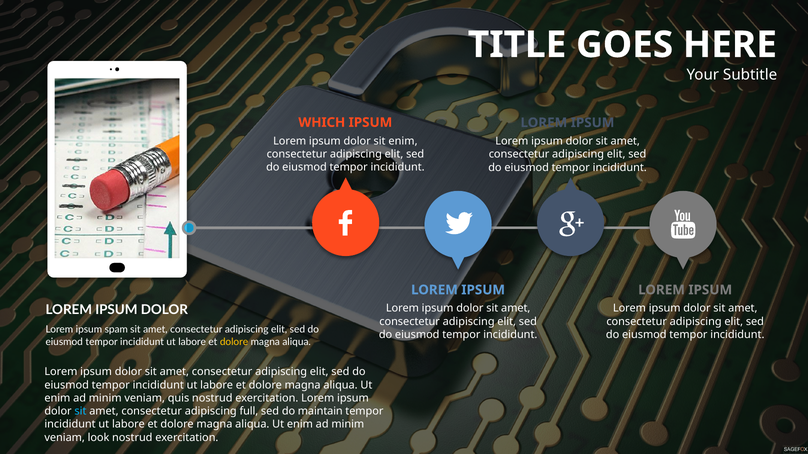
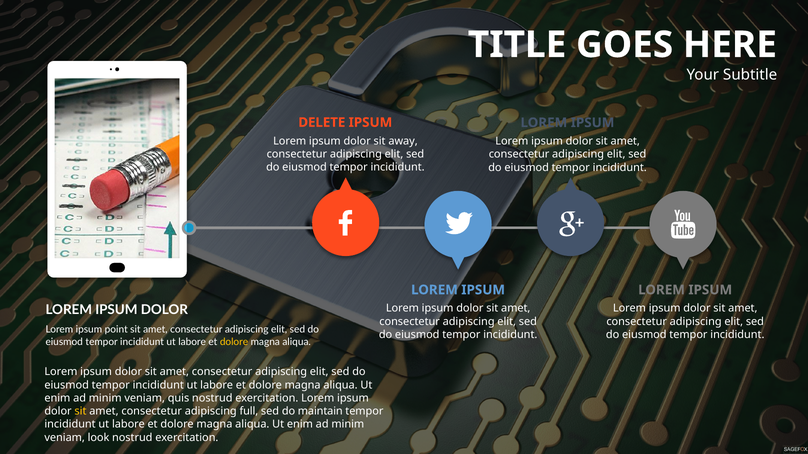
WHICH: WHICH -> DELETE
sit enim: enim -> away
spam: spam -> point
sit at (80, 412) colour: light blue -> yellow
